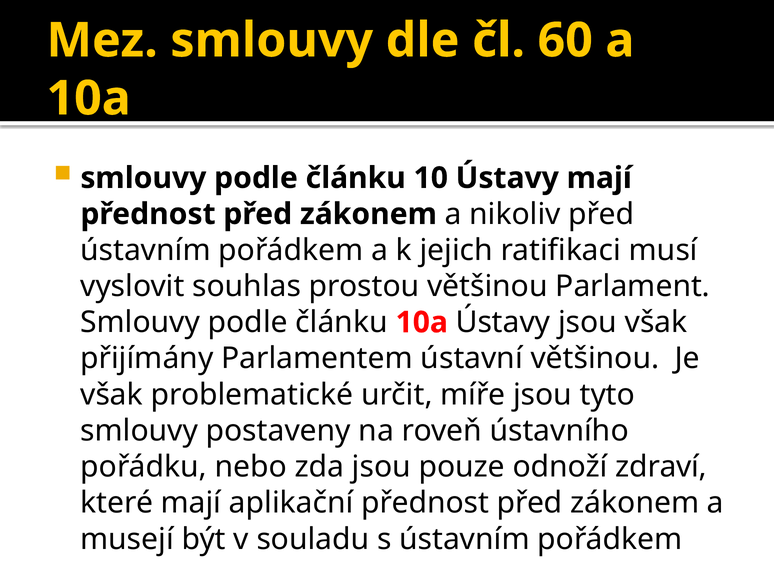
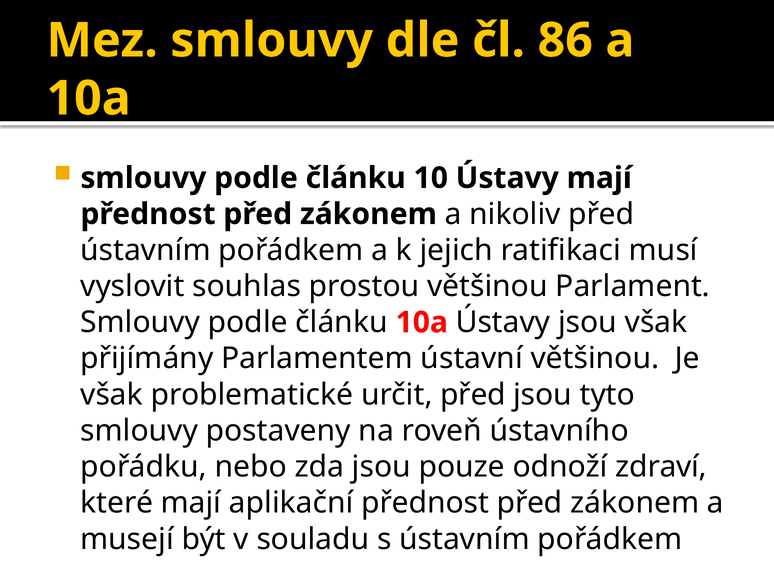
60: 60 -> 86
určit míře: míře -> před
